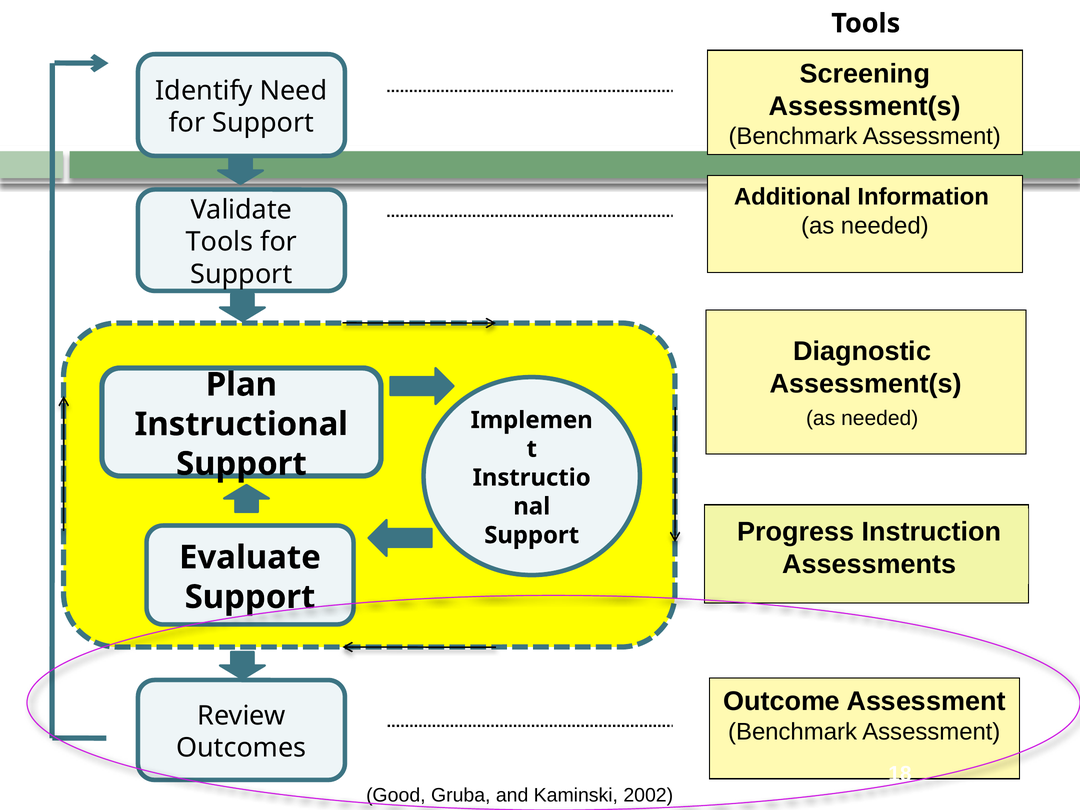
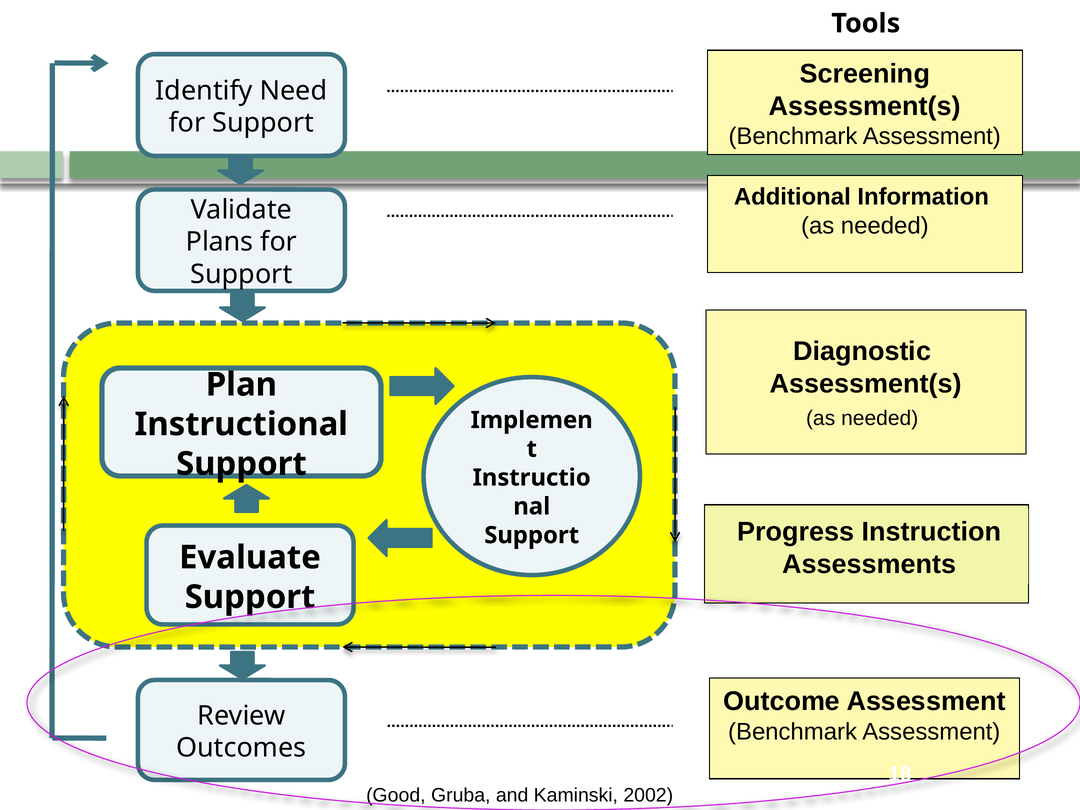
Tools at (220, 242): Tools -> Plans
